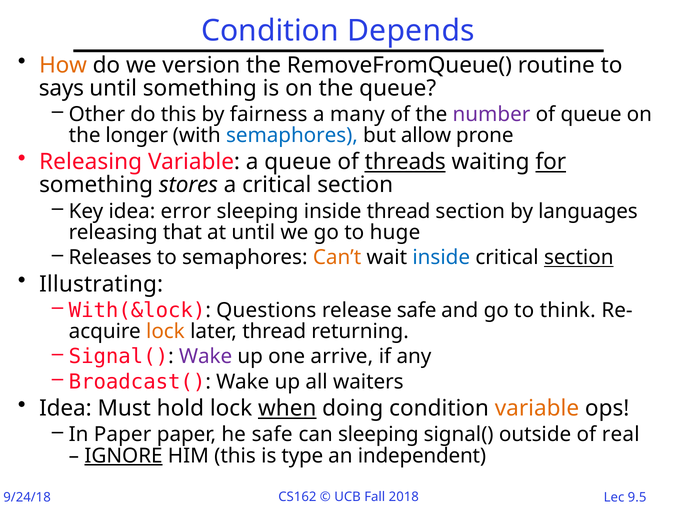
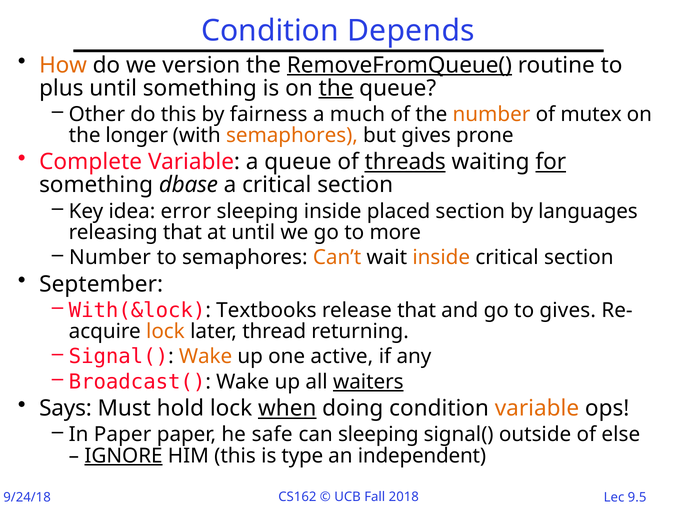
RemoveFromQueue( underline: none -> present
says: says -> plus
the at (336, 88) underline: none -> present
many: many -> much
number at (491, 114) colour: purple -> orange
of queue: queue -> mutex
semaphores at (292, 135) colour: blue -> orange
but allow: allow -> gives
Releasing at (91, 162): Releasing -> Complete
stores: stores -> dbase
inside thread: thread -> placed
huge: huge -> more
Releases at (110, 257): Releases -> Number
inside at (441, 257) colour: blue -> orange
section at (579, 257) underline: present -> none
Illustrating: Illustrating -> September
Questions: Questions -> Textbooks
release safe: safe -> that
to think: think -> gives
Wake at (206, 356) colour: purple -> orange
arrive: arrive -> active
waiters underline: none -> present
Idea at (65, 408): Idea -> Says
real: real -> else
